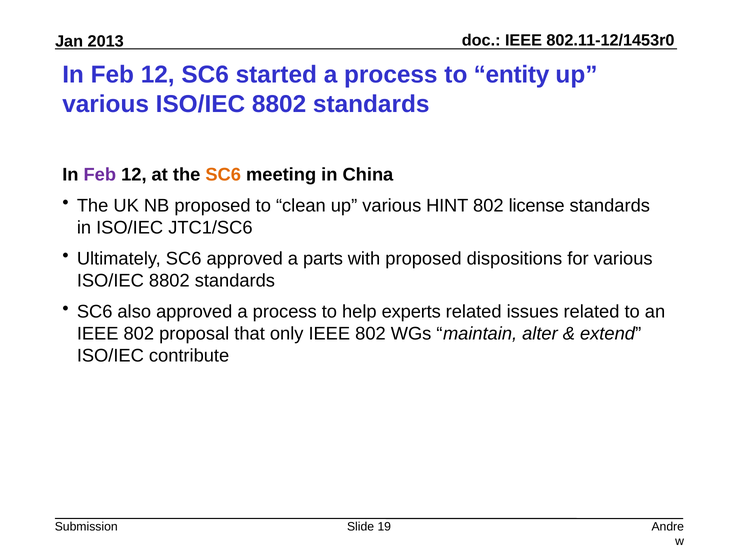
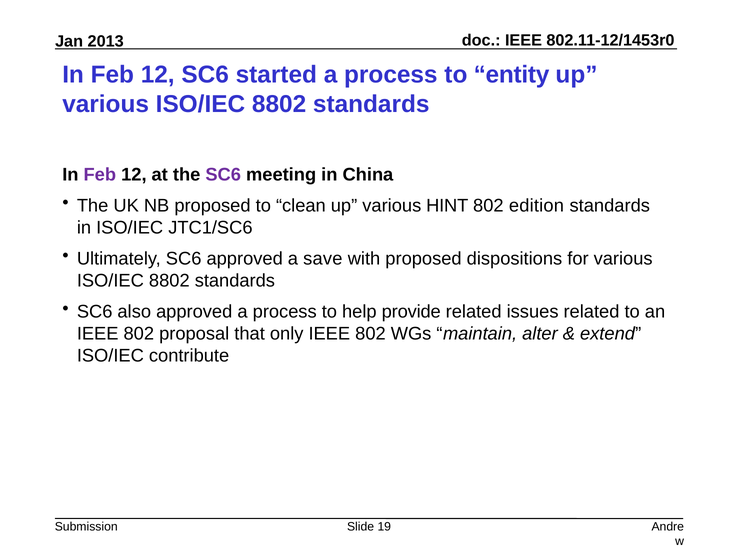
SC6 at (223, 175) colour: orange -> purple
license: license -> edition
parts: parts -> save
experts: experts -> provide
